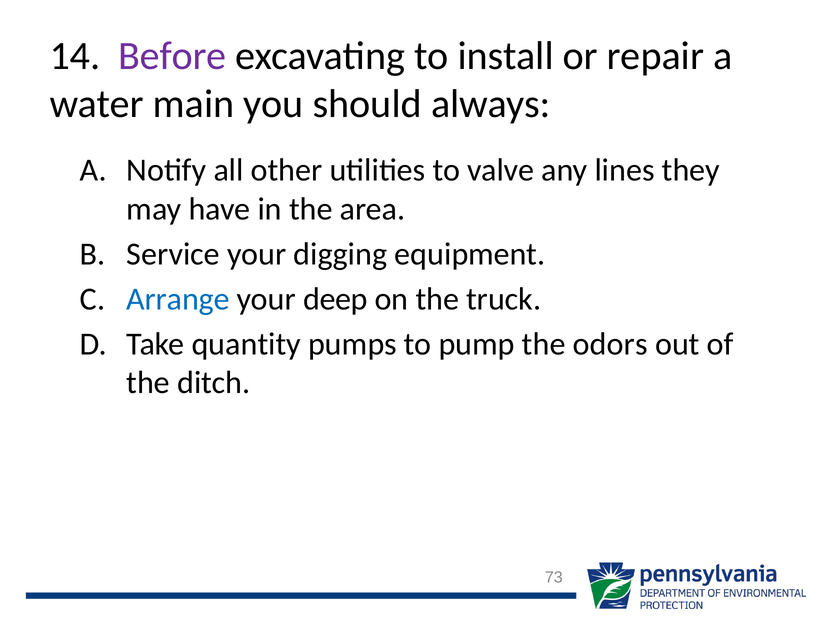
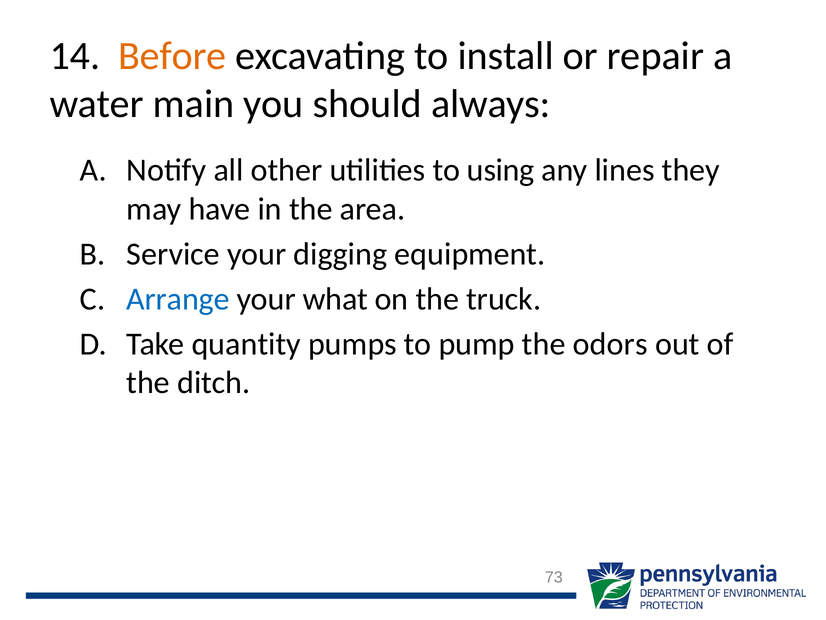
Before colour: purple -> orange
valve: valve -> using
deep: deep -> what
